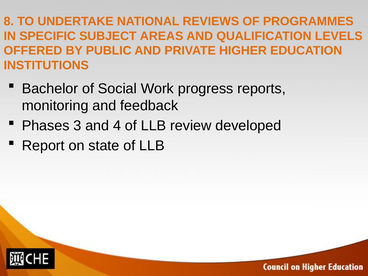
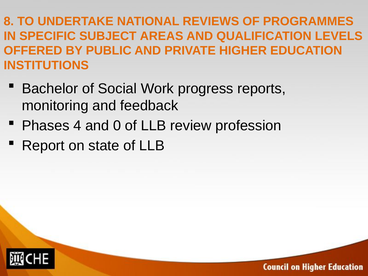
3: 3 -> 4
4: 4 -> 0
developed: developed -> profession
